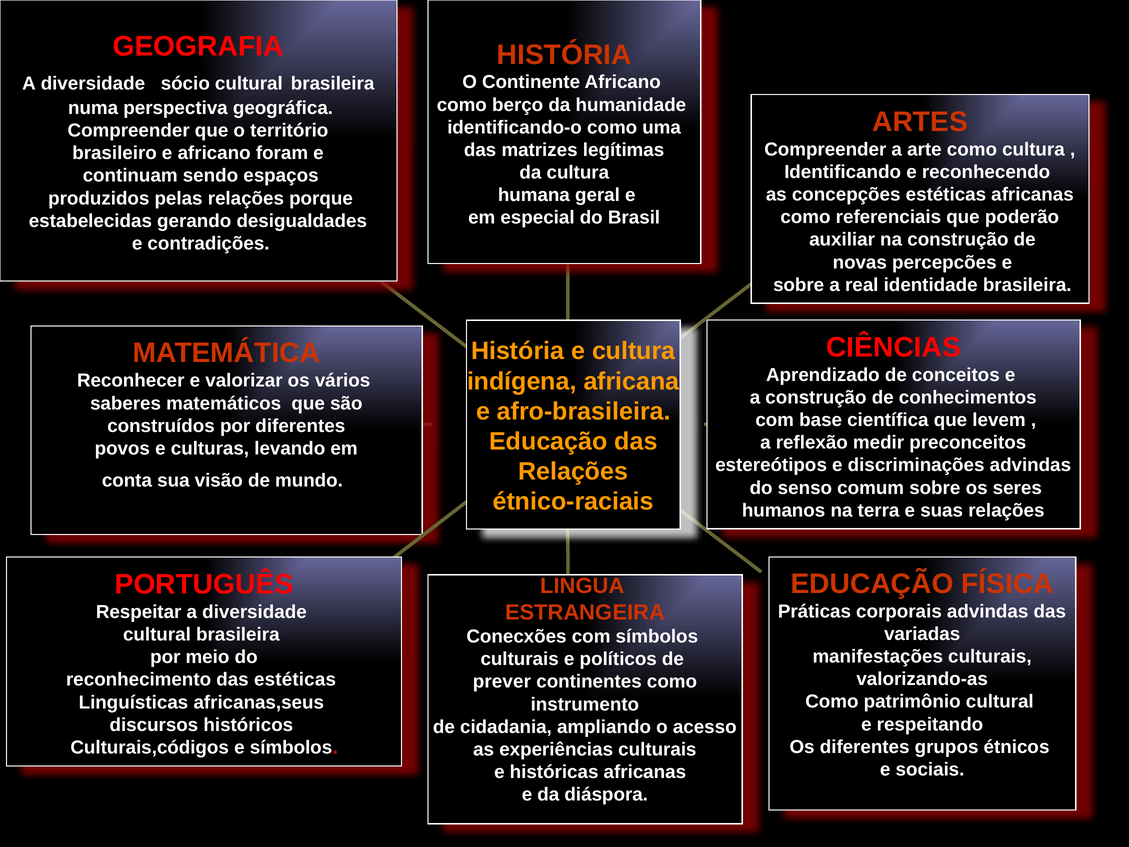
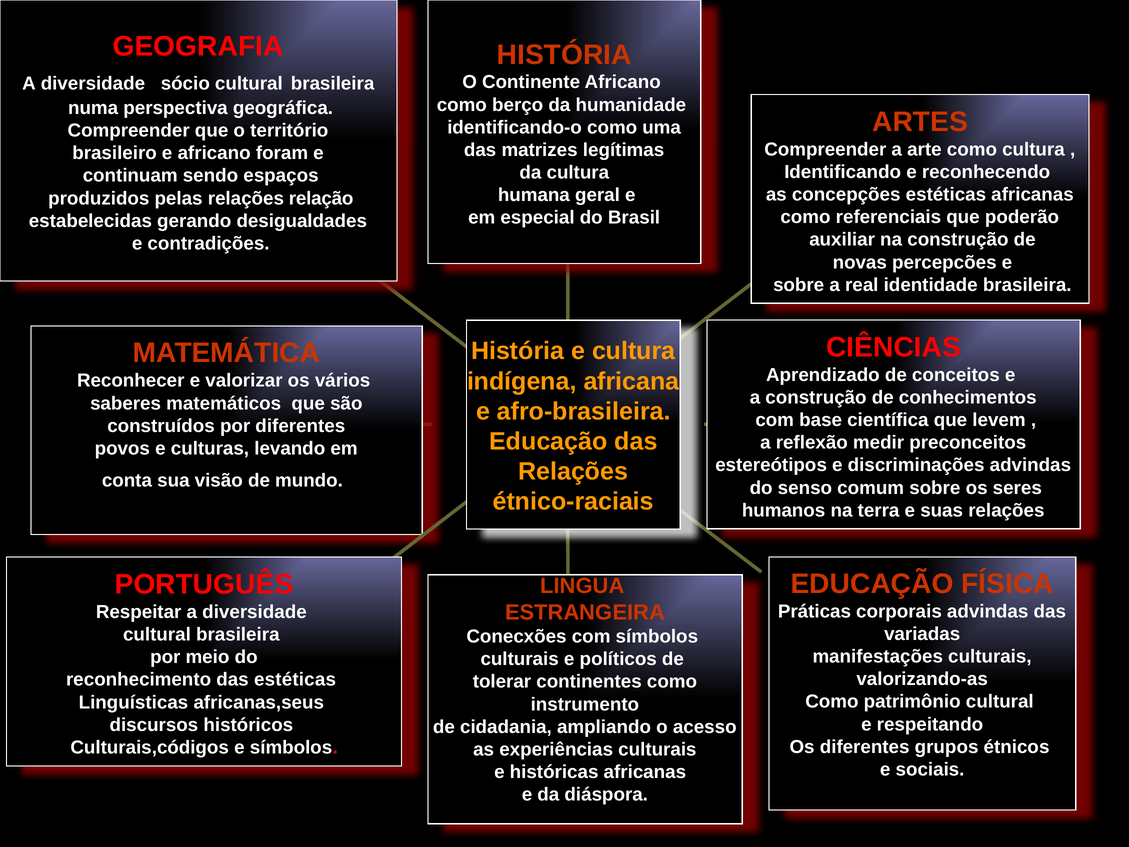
porque: porque -> relação
prever: prever -> tolerar
